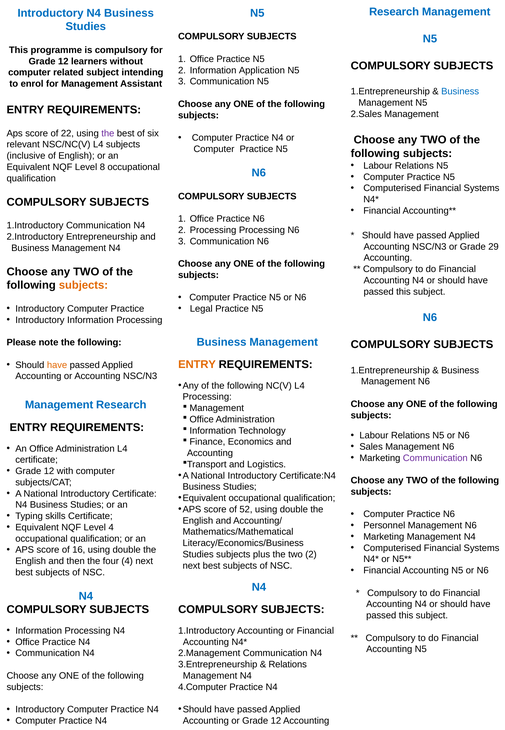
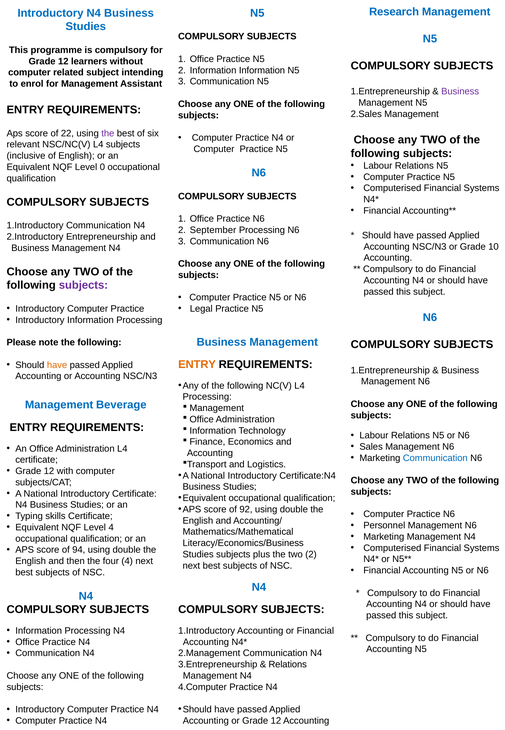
Information Application: Application -> Information
Business at (460, 91) colour: blue -> purple
8: 8 -> 0
2 Processing: Processing -> September
29: 29 -> 10
subjects at (83, 285) colour: orange -> purple
Management Research: Research -> Beverage
Communication at (435, 458) colour: purple -> blue
52: 52 -> 92
16: 16 -> 94
